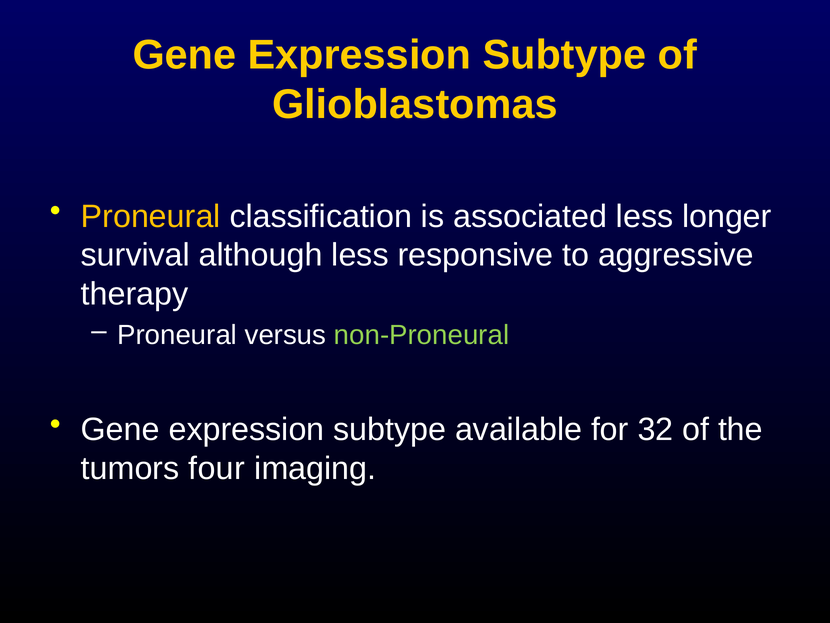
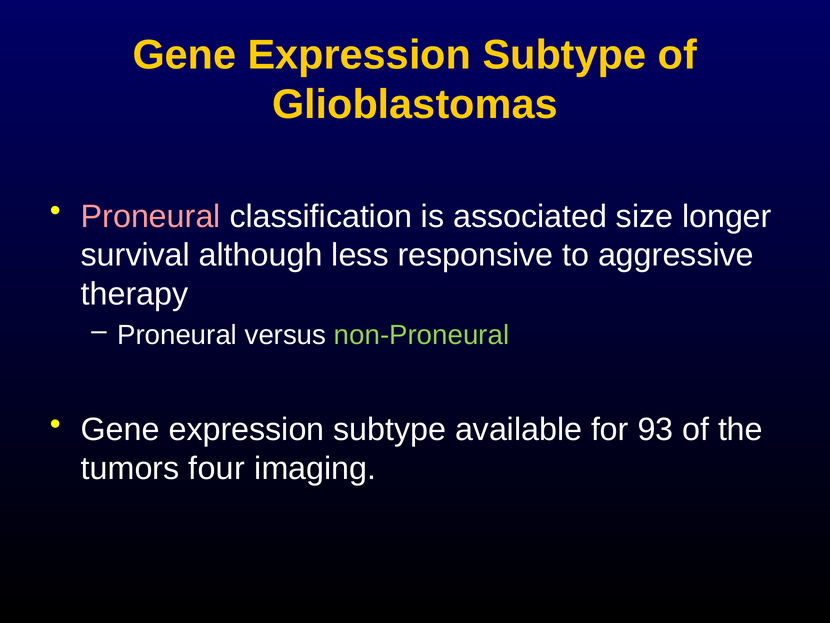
Proneural at (151, 216) colour: yellow -> pink
associated less: less -> size
32: 32 -> 93
